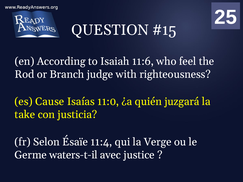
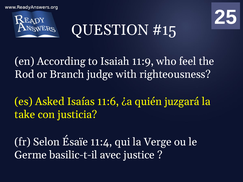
11:6: 11:6 -> 11:9
Cause: Cause -> Asked
11:0: 11:0 -> 11:6
waters-t-il: waters-t-il -> basilic-t-il
